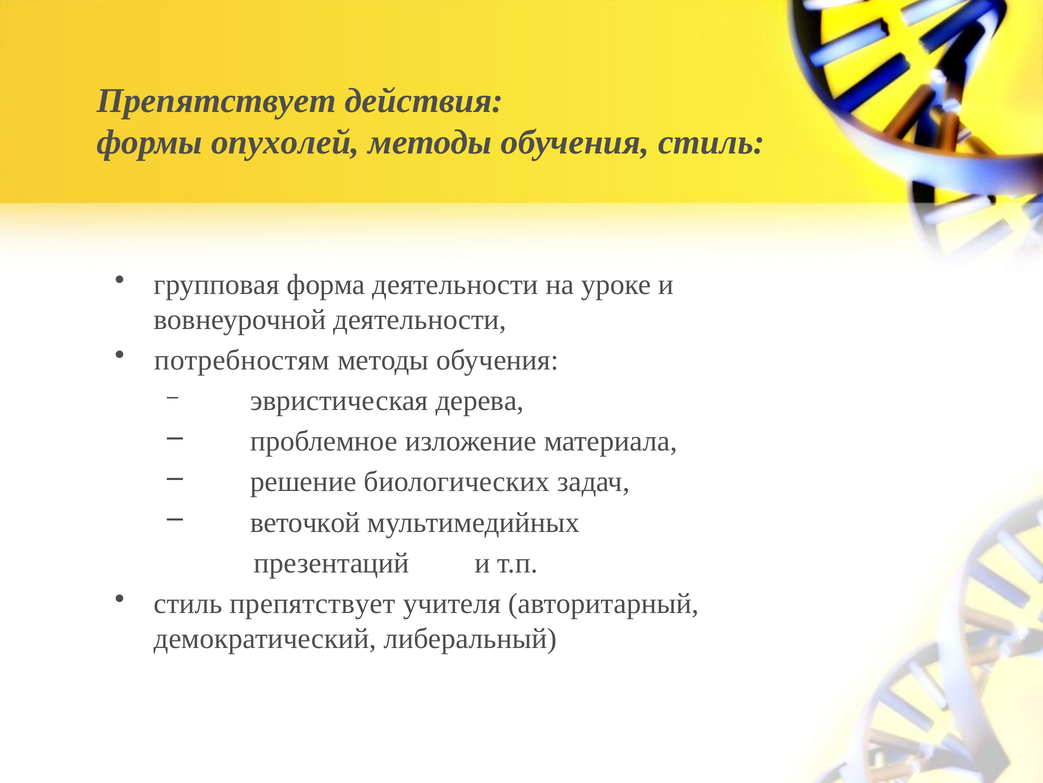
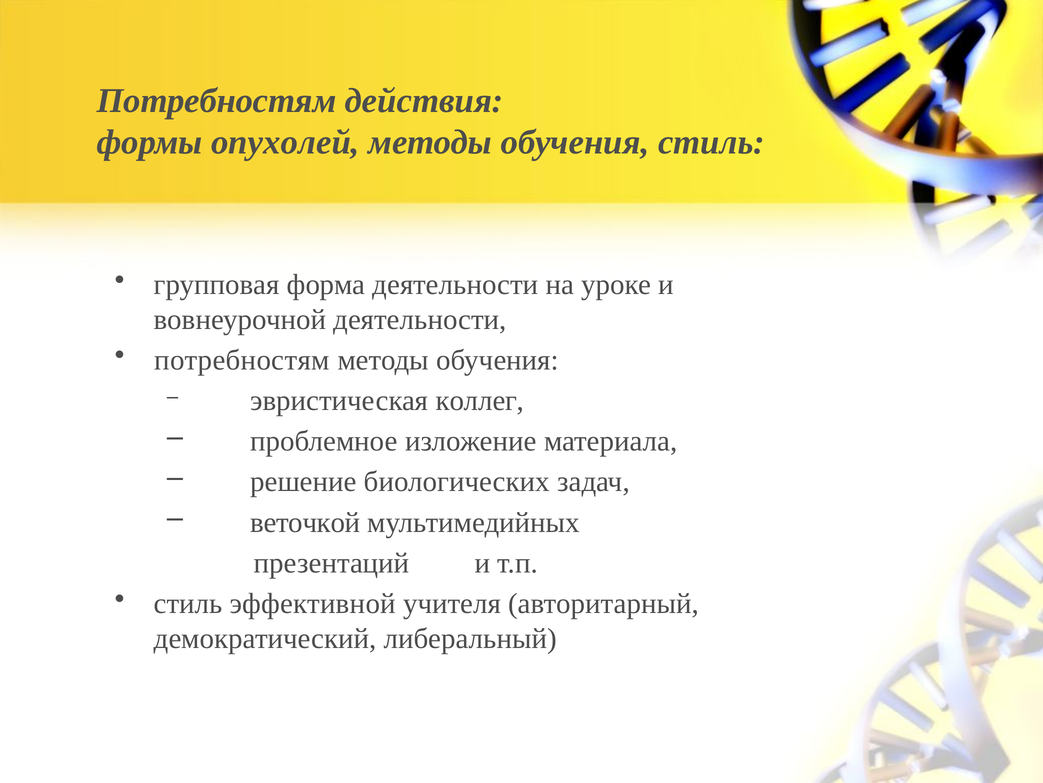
Препятствует at (216, 101): Препятствует -> Потребностям
дерева: дерева -> коллег
стиль препятствует: препятствует -> эффективной
